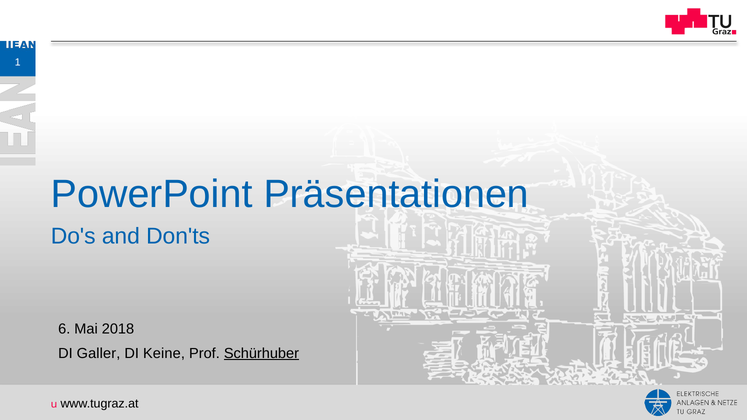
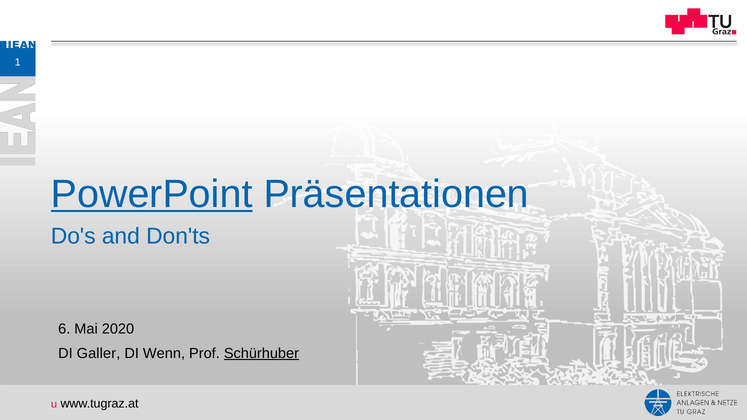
PowerPoint underline: none -> present
2018: 2018 -> 2020
Keine: Keine -> Wenn
